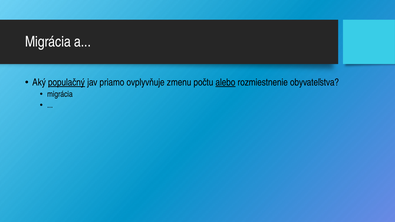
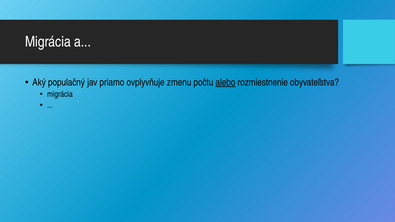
populačný underline: present -> none
